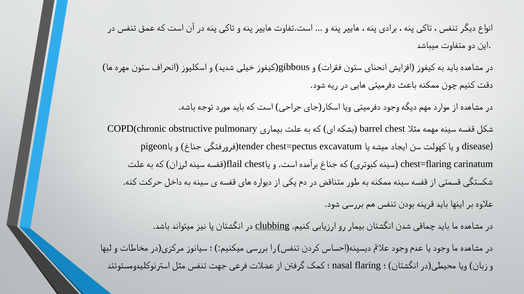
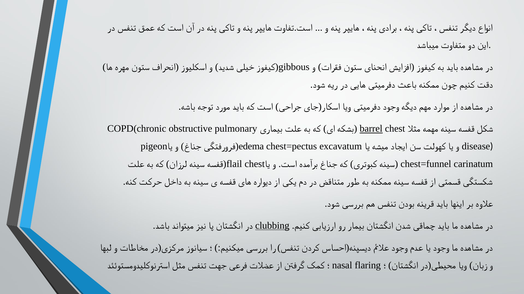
barrel underline: none -> present
tender: tender -> edema
chest=flaring: chest=flaring -> chest=funnel
